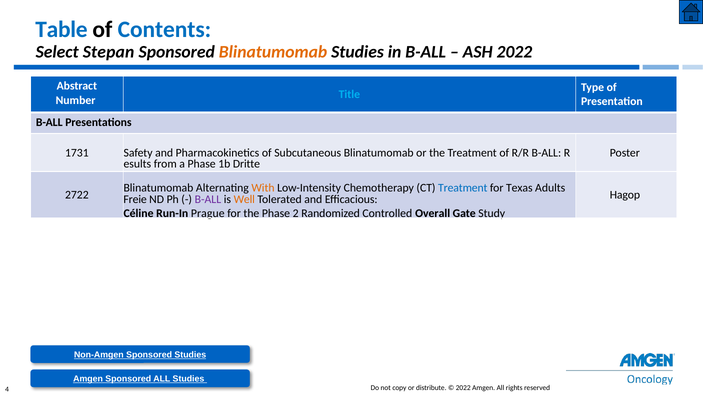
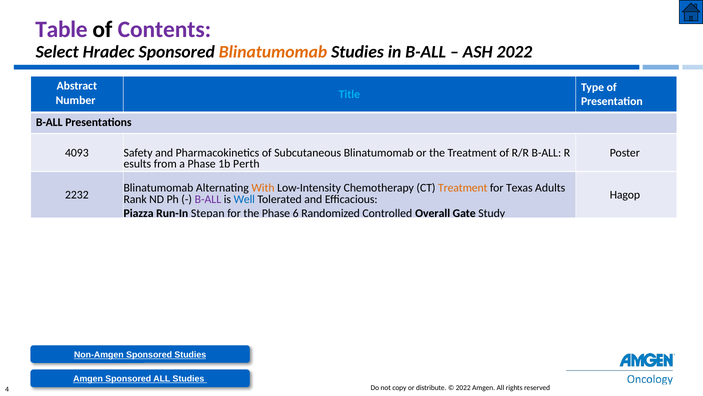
Table colour: blue -> purple
Contents colour: blue -> purple
Stepan: Stepan -> Hradec
1731: 1731 -> 4093
Dritte: Dritte -> Perth
Treatment at (463, 188) colour: blue -> orange
2722: 2722 -> 2232
Freie: Freie -> Rank
Well colour: orange -> blue
Céline: Céline -> Piazza
Prague: Prague -> Stepan
2: 2 -> 6
